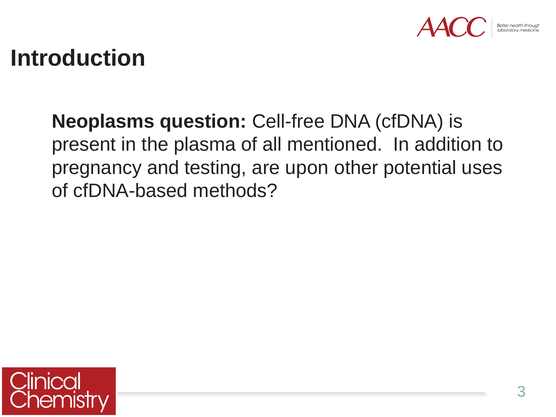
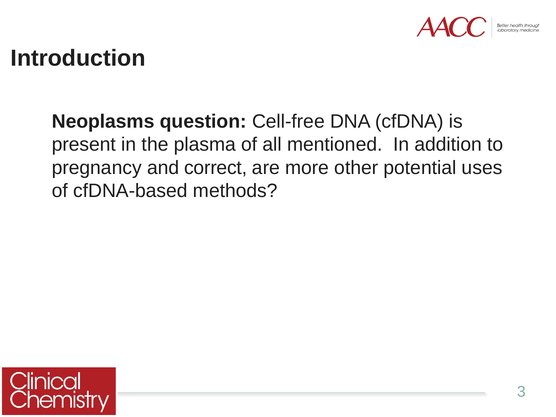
testing: testing -> correct
upon: upon -> more
